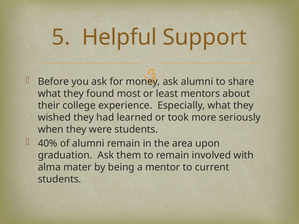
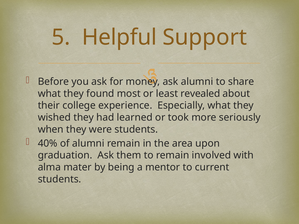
mentors: mentors -> revealed
